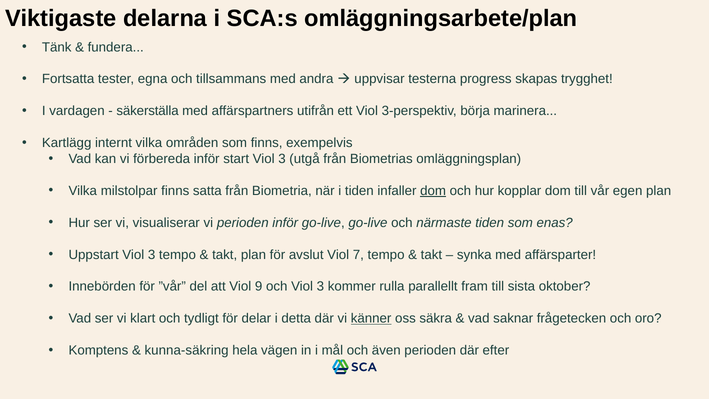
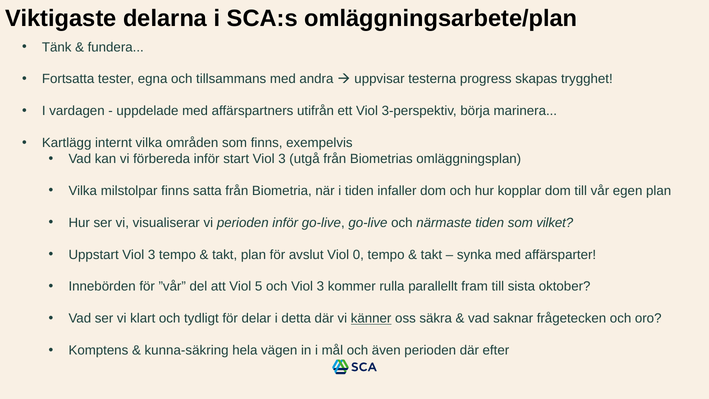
säkerställa: säkerställa -> uppdelade
dom at (433, 191) underline: present -> none
enas: enas -> vilket
7: 7 -> 0
9: 9 -> 5
